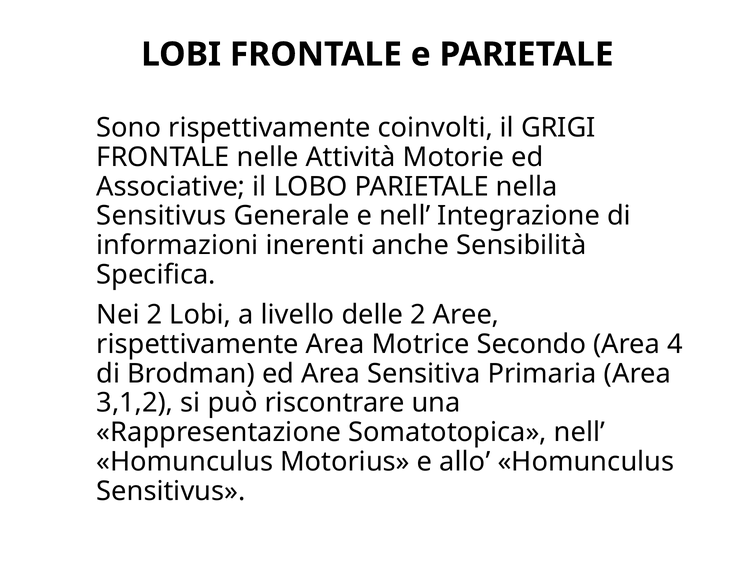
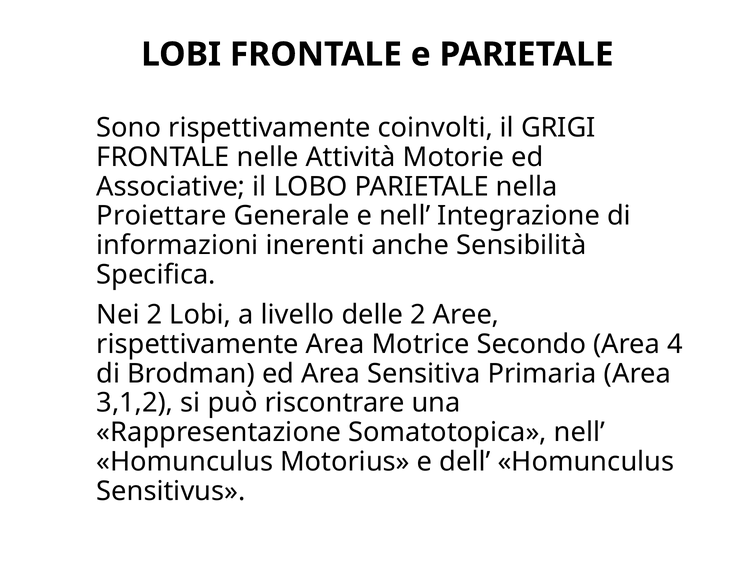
Sensitivus at (161, 216): Sensitivus -> Proiettare
allo: allo -> dell
